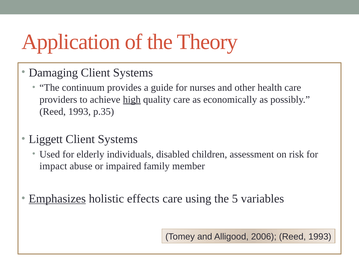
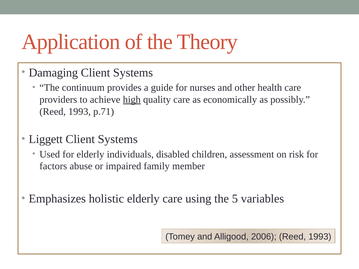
p.35: p.35 -> p.71
impact: impact -> factors
Emphasizes underline: present -> none
holistic effects: effects -> elderly
